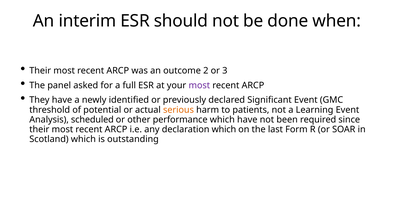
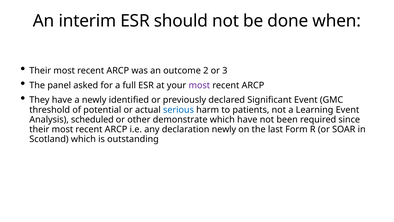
serious colour: orange -> blue
performance: performance -> demonstrate
declaration which: which -> newly
